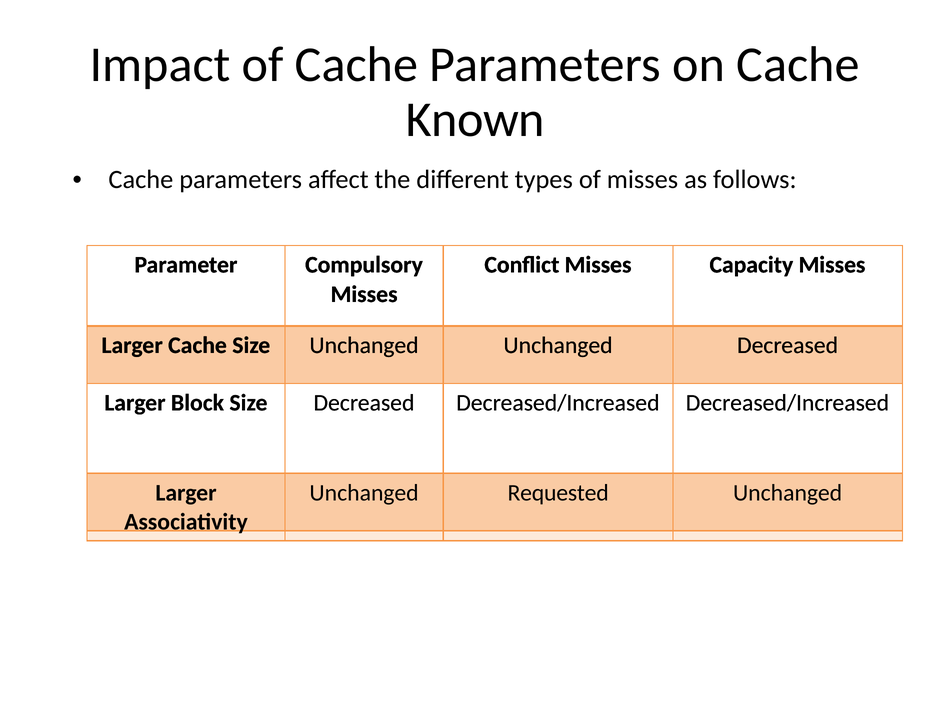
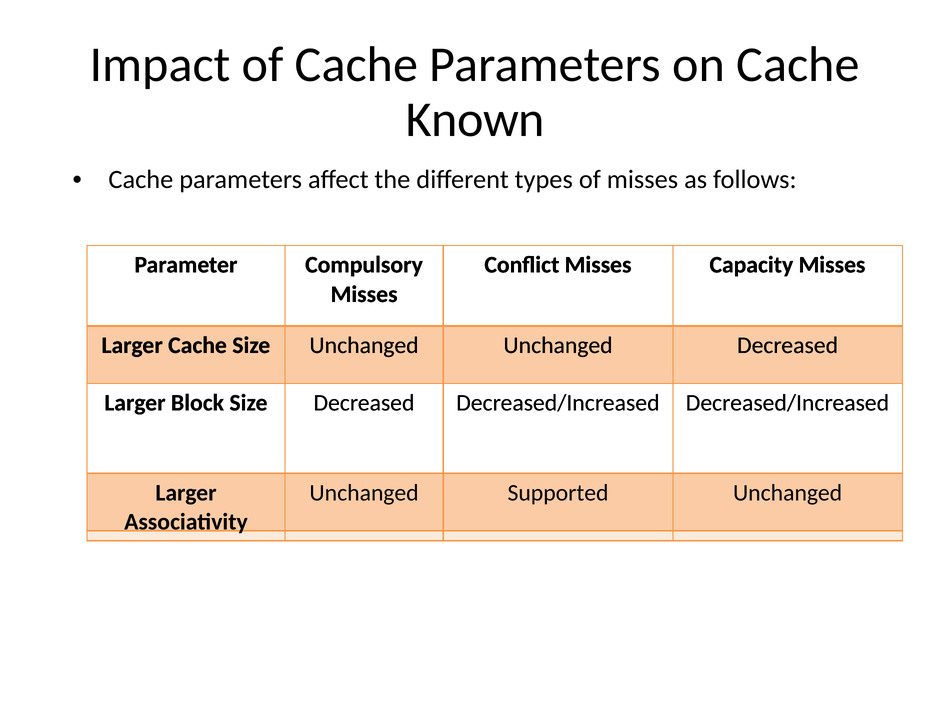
Requested: Requested -> Supported
